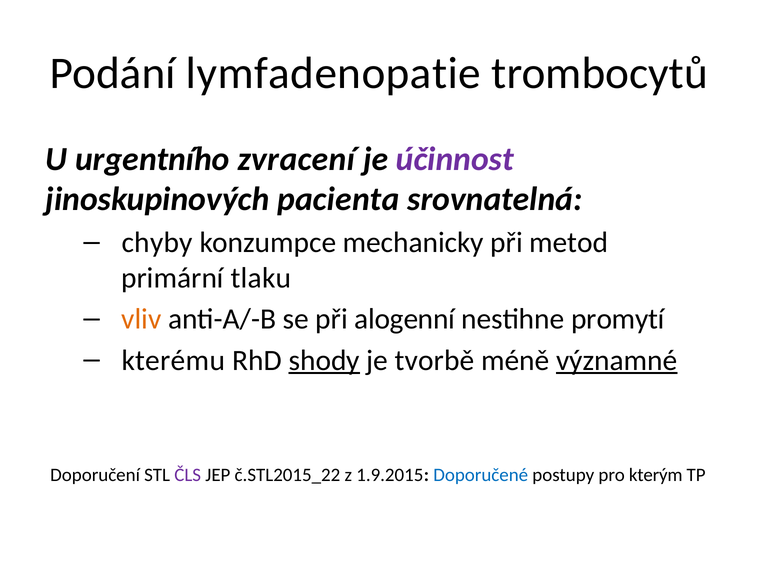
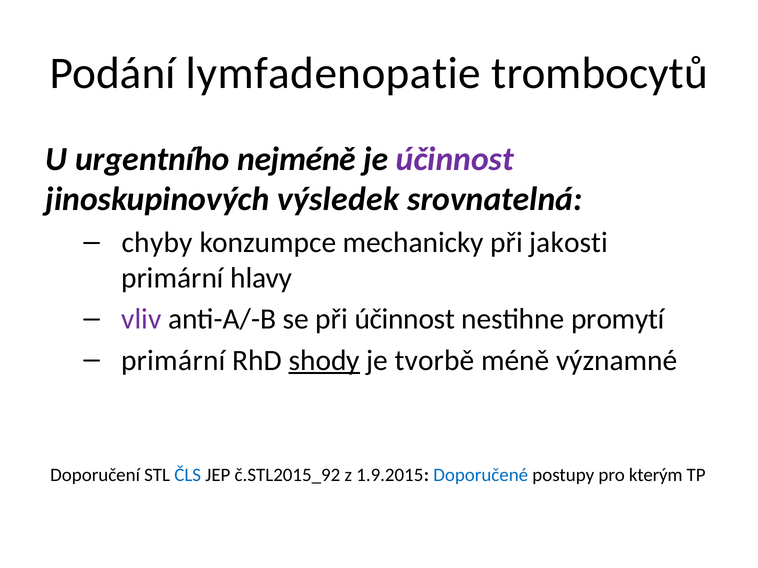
zvracení: zvracení -> nejméně
pacienta: pacienta -> výsledek
metod: metod -> jakosti
tlaku: tlaku -> hlavy
vliv colour: orange -> purple
při alogenní: alogenní -> účinnost
kterému at (173, 361): kterému -> primární
významné underline: present -> none
ČLS colour: purple -> blue
č.STL2015_22: č.STL2015_22 -> č.STL2015_92
